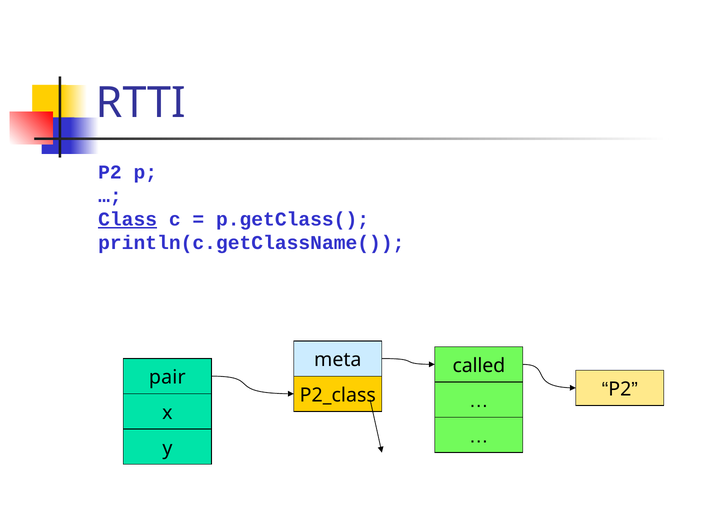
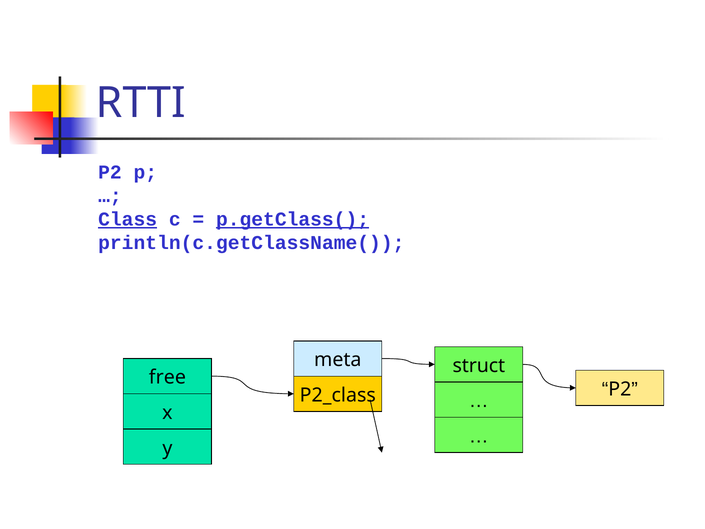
p.getClass( underline: none -> present
called: called -> struct
pair: pair -> free
